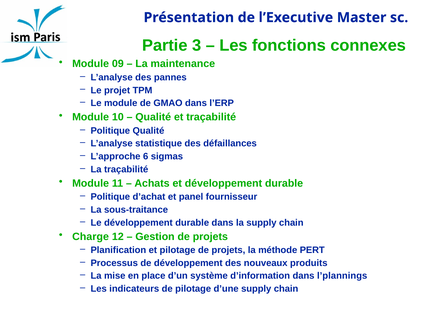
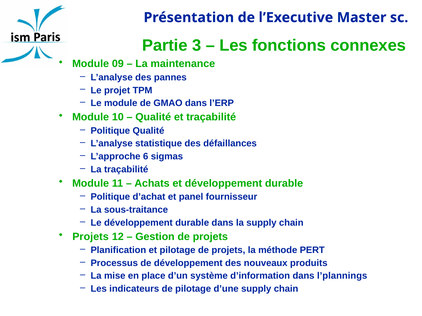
Charge at (91, 237): Charge -> Projets
